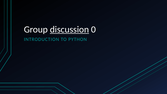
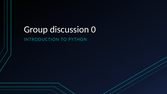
discussion underline: present -> none
